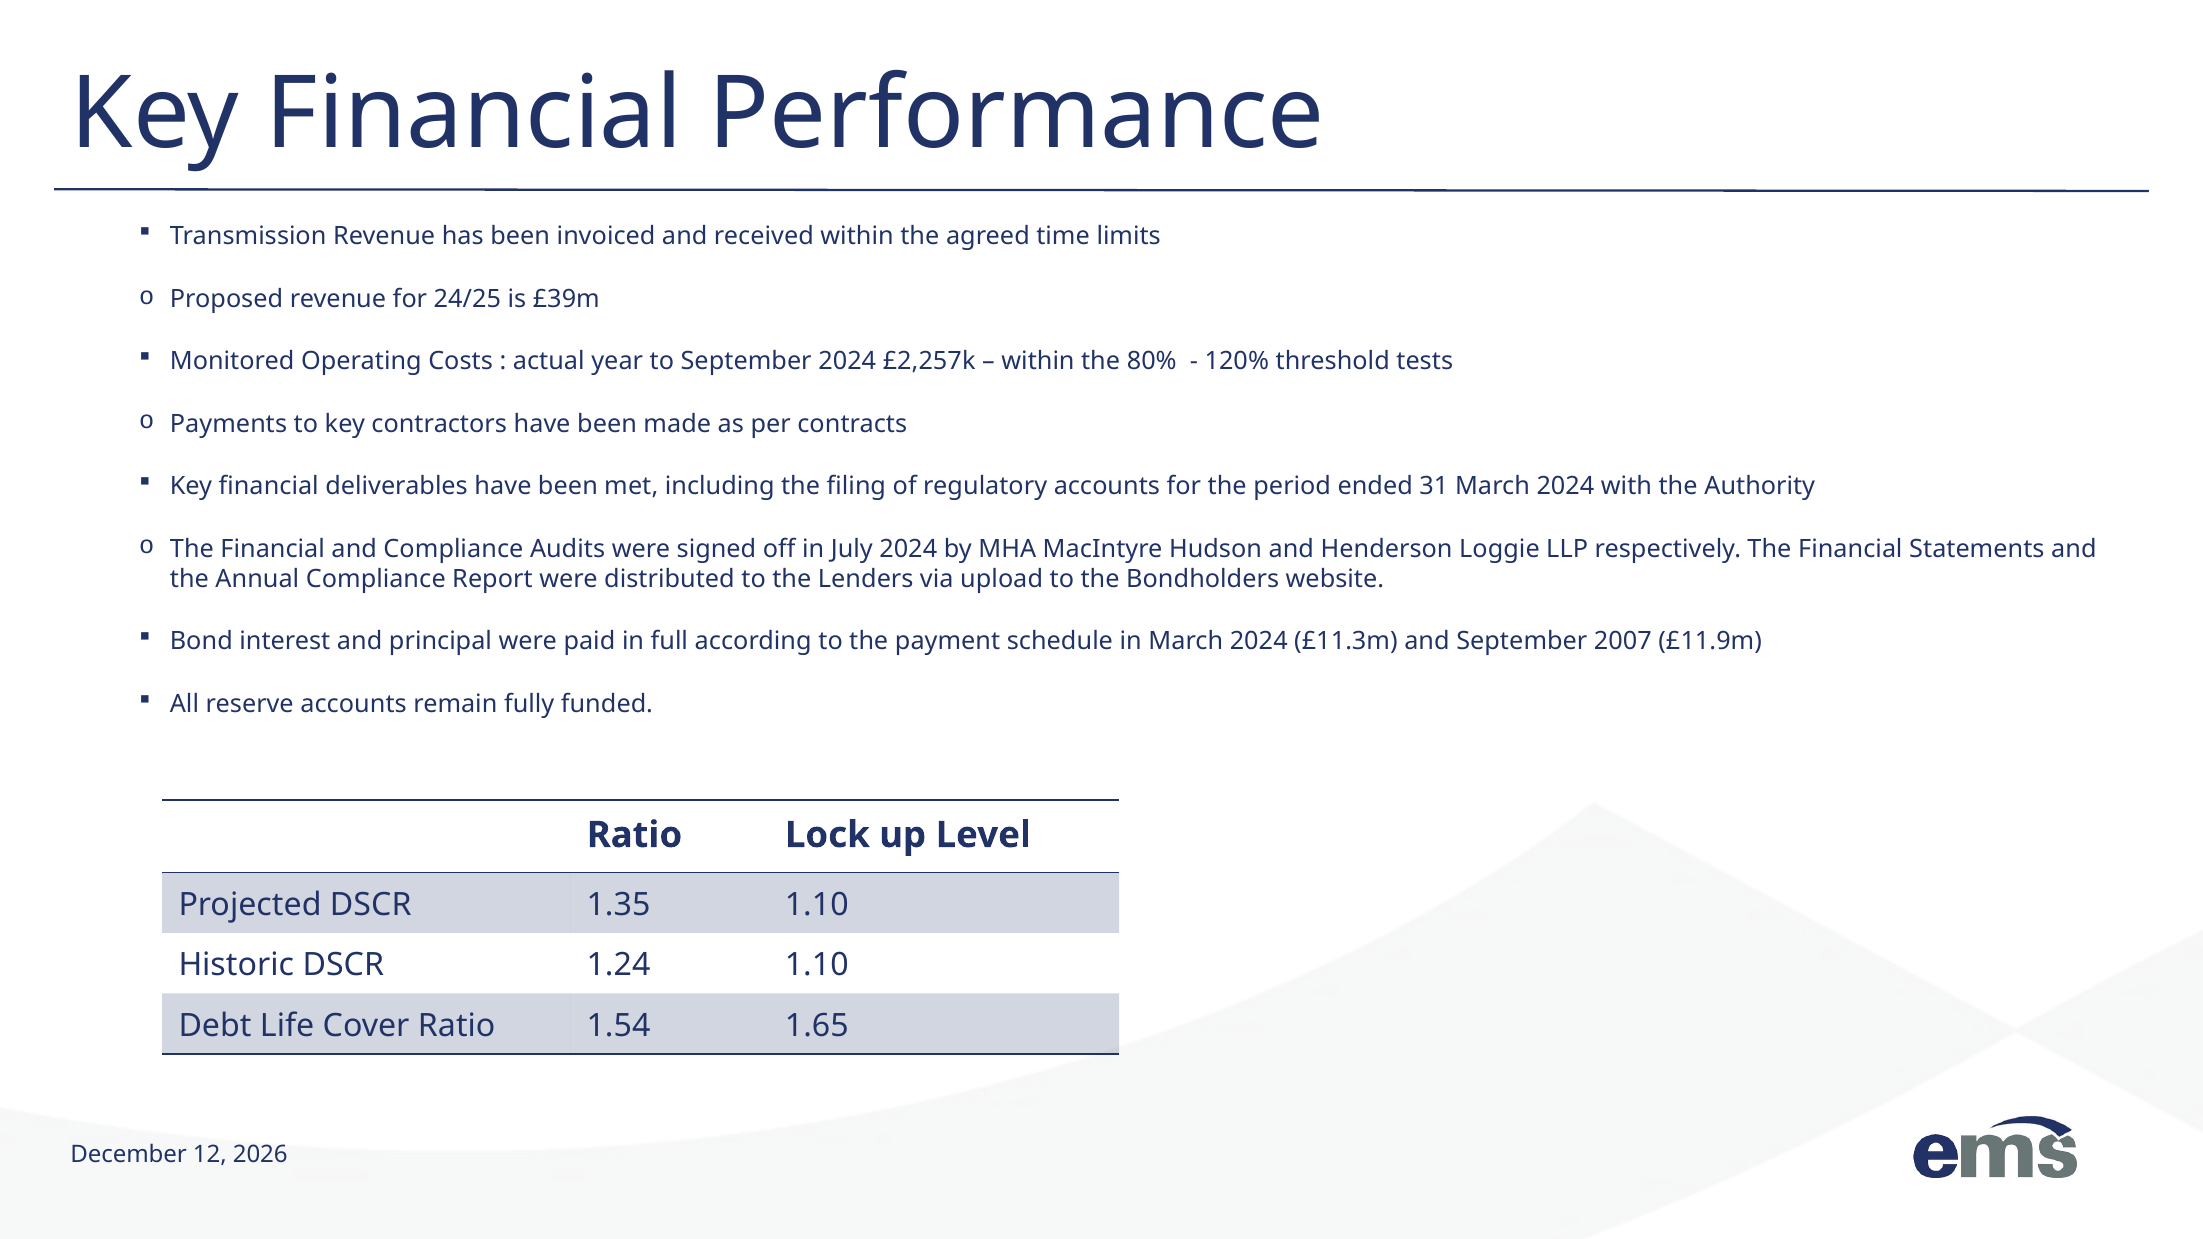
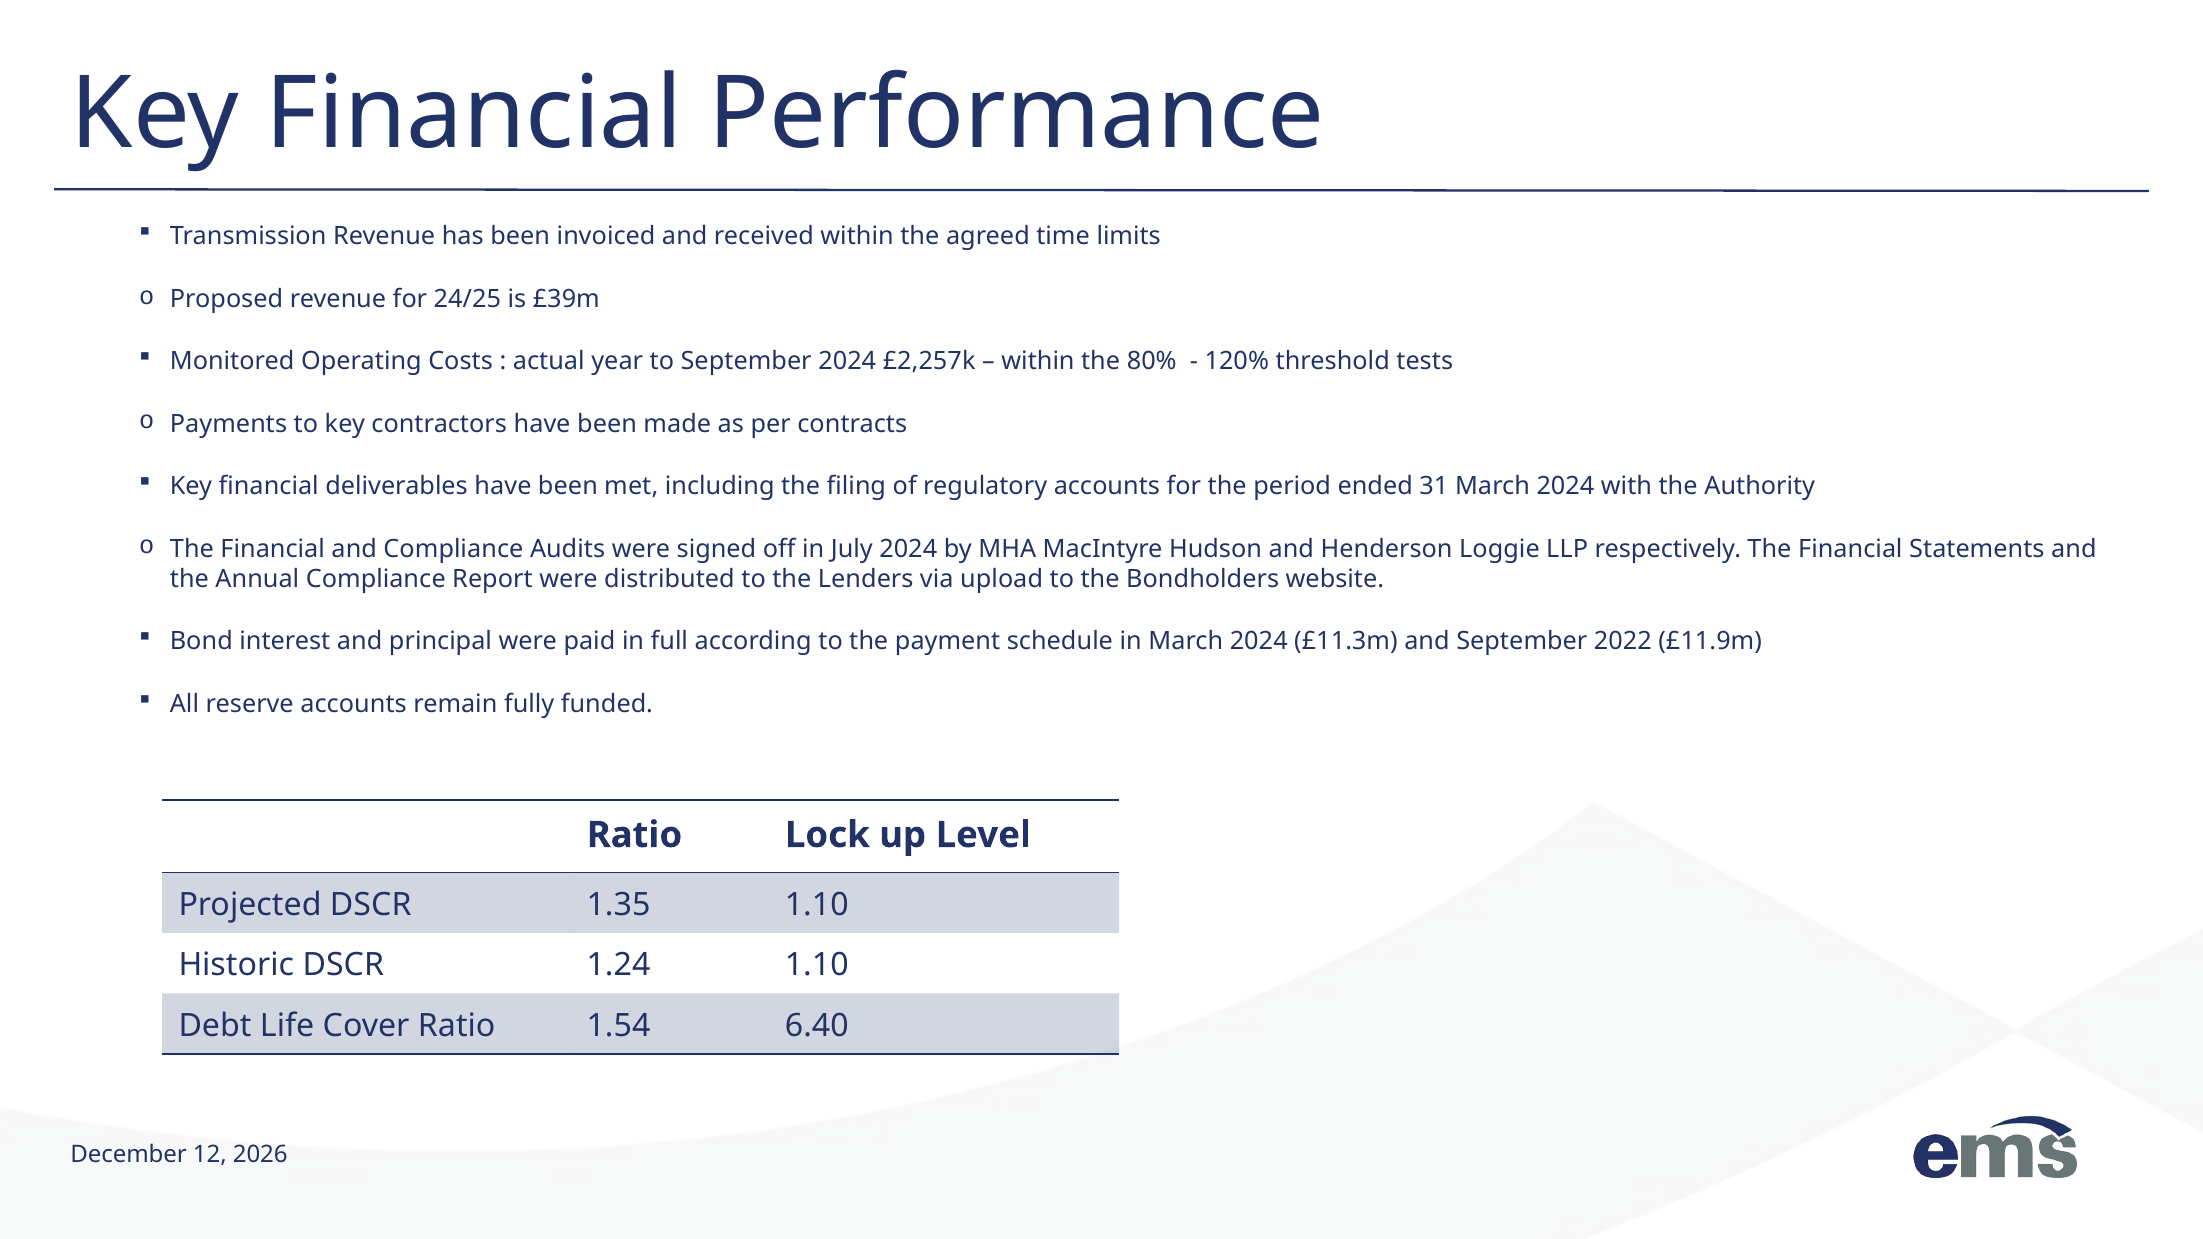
2007: 2007 -> 2022
1.65: 1.65 -> 6.40
